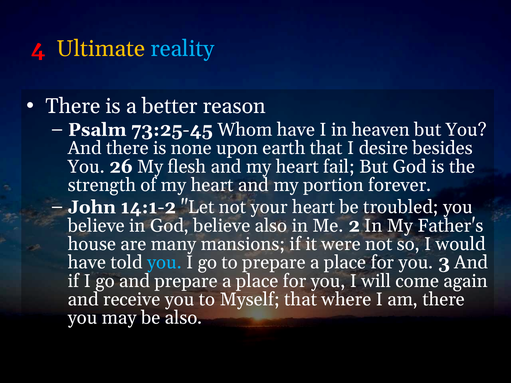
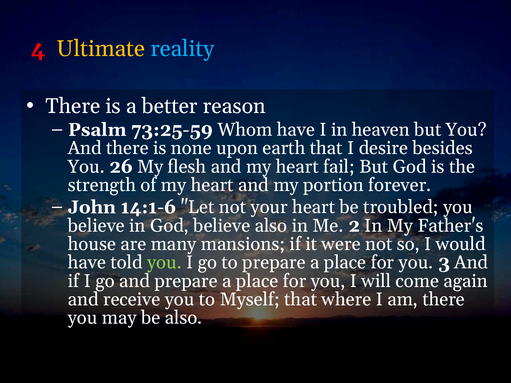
73:25-45: 73:25-45 -> 73:25-59
14:1-2: 14:1-2 -> 14:1-6
you at (164, 263) colour: light blue -> light green
